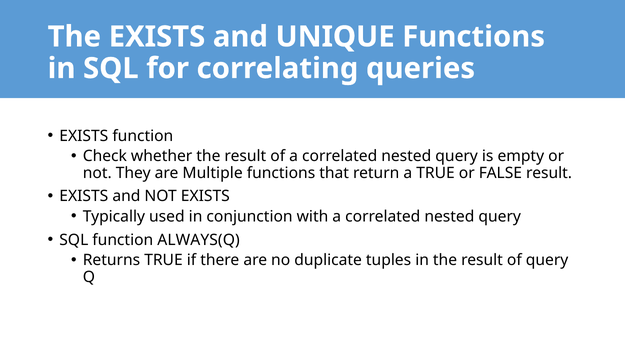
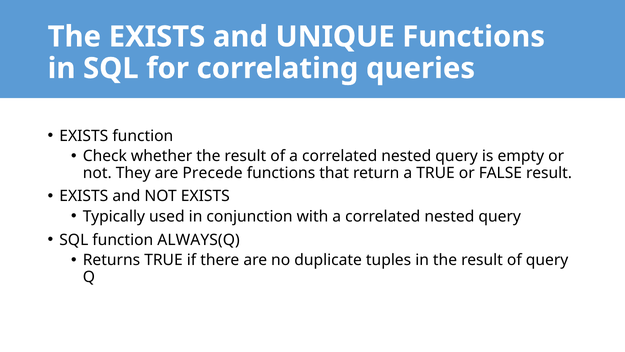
Multiple: Multiple -> Precede
